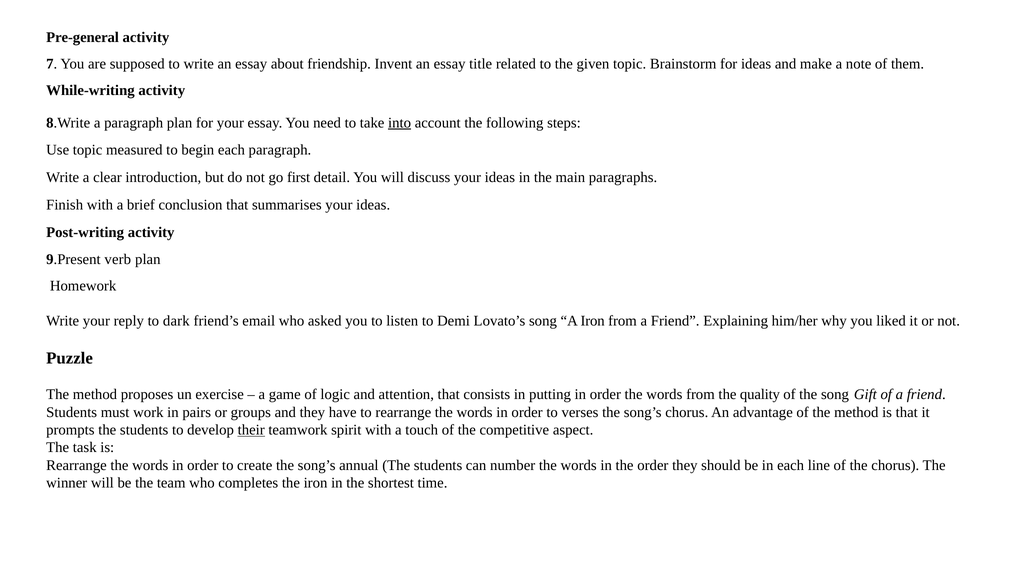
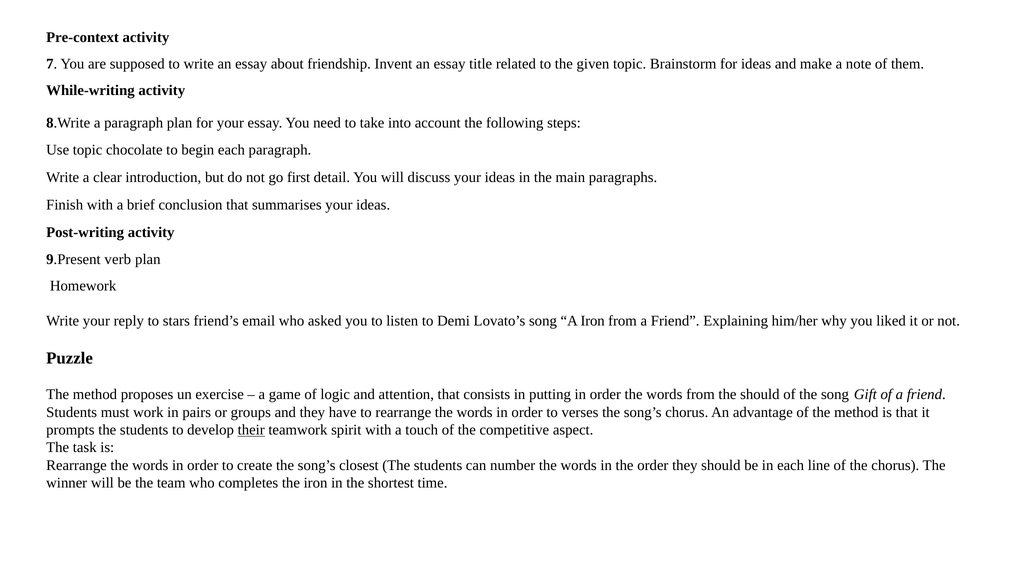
Pre-general: Pre-general -> Pre-context
into underline: present -> none
measured: measured -> chocolate
dark: dark -> stars
the quality: quality -> should
annual: annual -> closest
